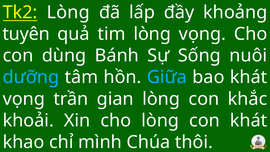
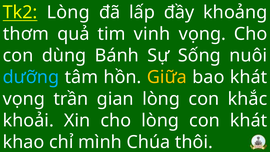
tuyên: tuyên -> thơm
tim lòng: lòng -> vinh
Giữa colour: light blue -> yellow
